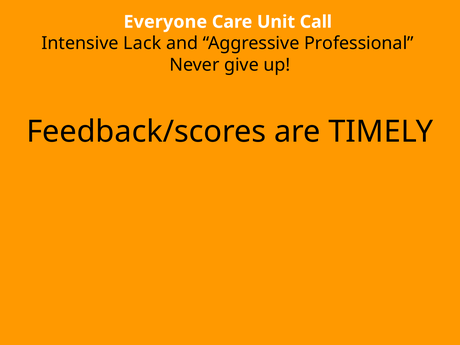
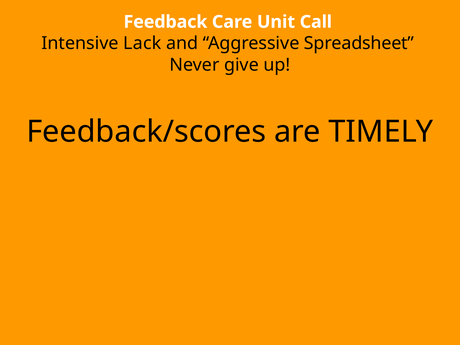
Everyone: Everyone -> Feedback
Professional: Professional -> Spreadsheet
